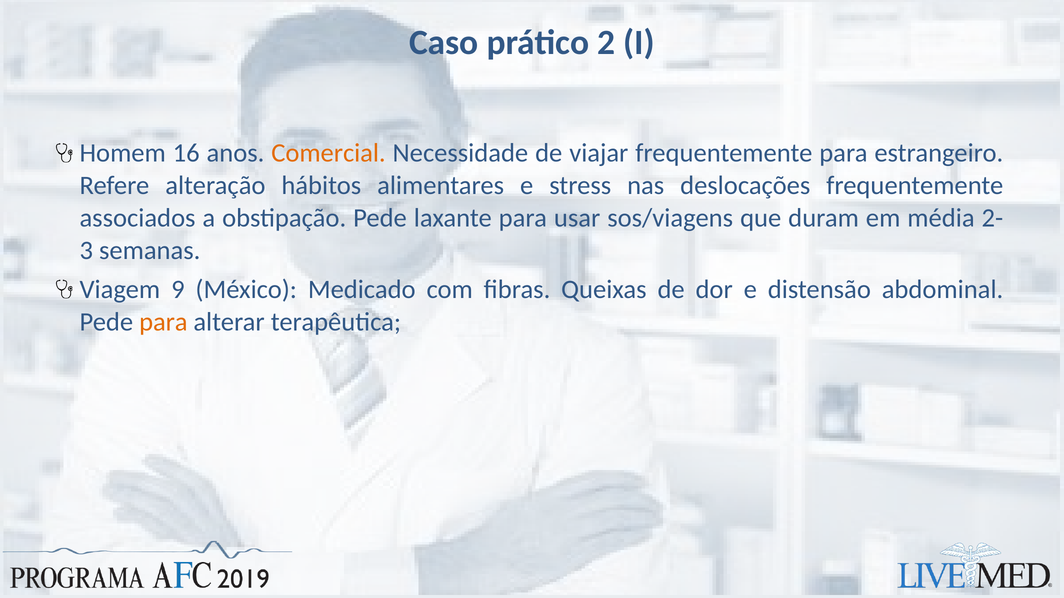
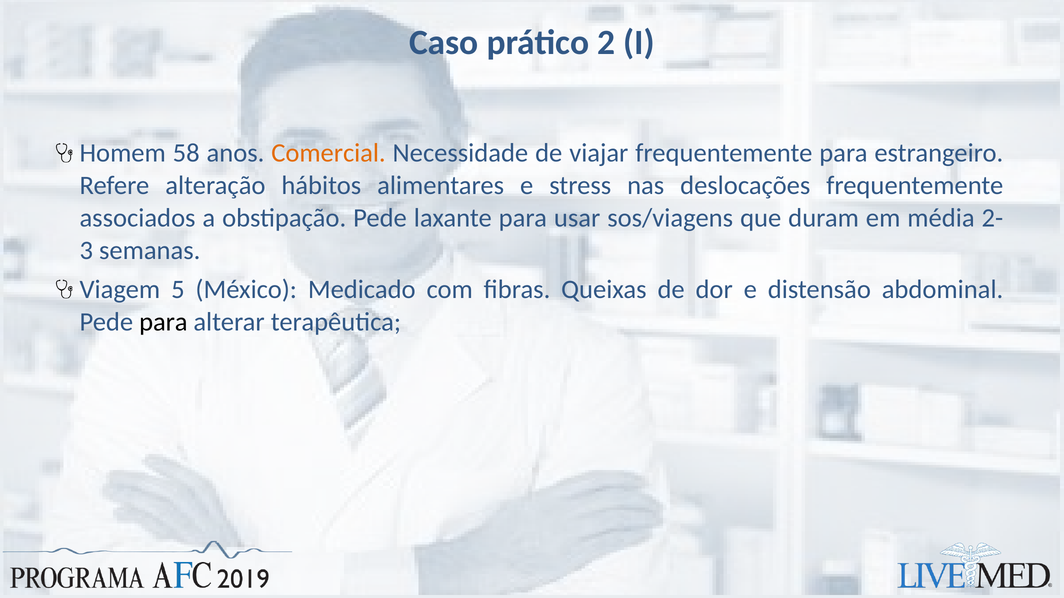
16: 16 -> 58
9: 9 -> 5
para at (163, 322) colour: orange -> black
